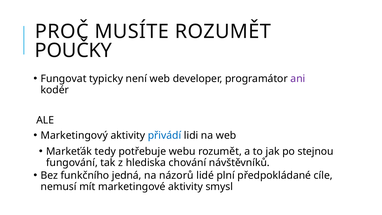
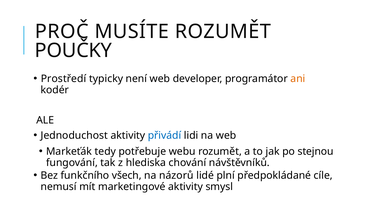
Fungovat: Fungovat -> Prostředí
ani colour: purple -> orange
Marketingový: Marketingový -> Jednoduchost
jedná: jedná -> všech
